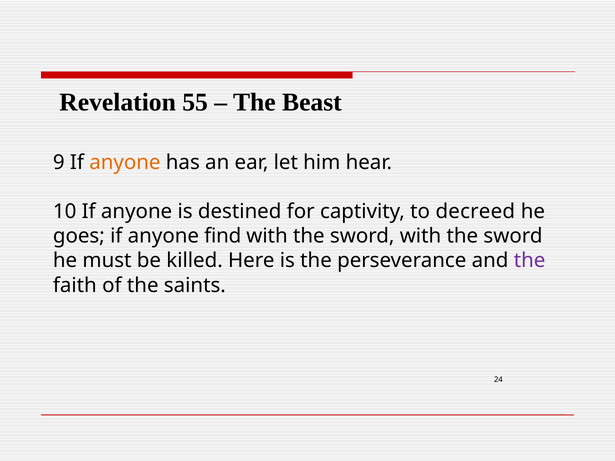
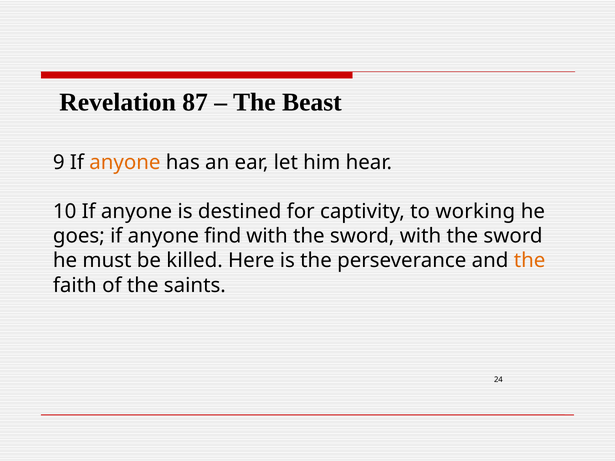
55: 55 -> 87
decreed: decreed -> working
the at (530, 261) colour: purple -> orange
